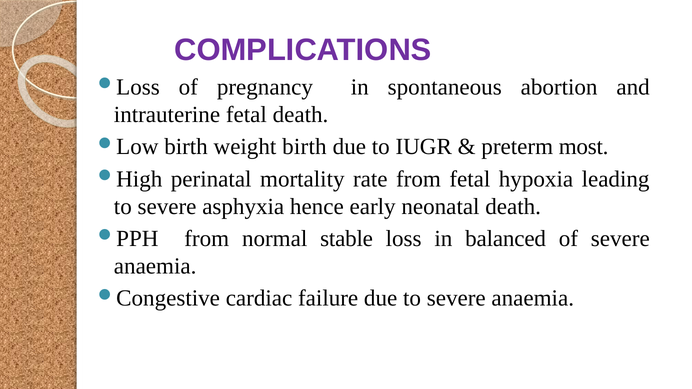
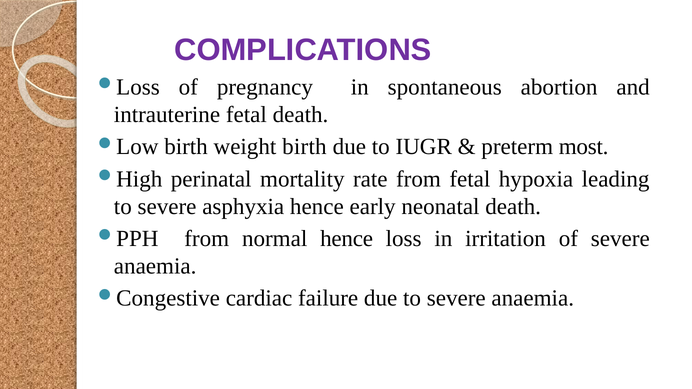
normal stable: stable -> hence
balanced: balanced -> irritation
